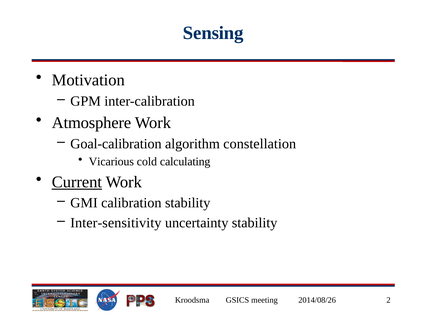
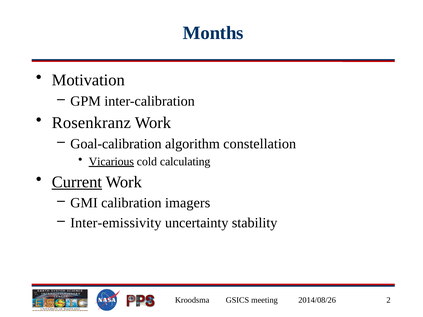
Sensing: Sensing -> Months
Atmosphere: Atmosphere -> Rosenkranz
Vicarious underline: none -> present
calibration stability: stability -> imagers
Inter-sensitivity: Inter-sensitivity -> Inter-emissivity
